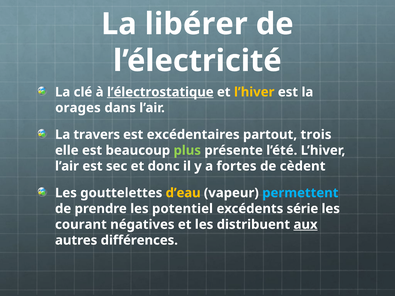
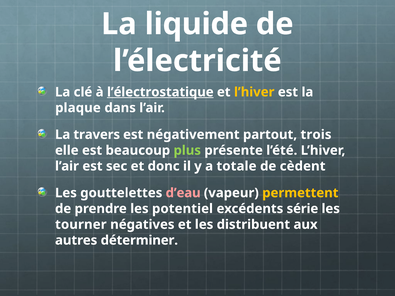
libérer: libérer -> liquide
orages: orages -> plaque
excédentaires: excédentaires -> négativement
fortes: fortes -> totale
d’eau colour: yellow -> pink
permettent colour: light blue -> yellow
courant: courant -> tourner
aux underline: present -> none
différences: différences -> déterminer
